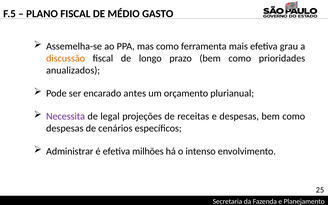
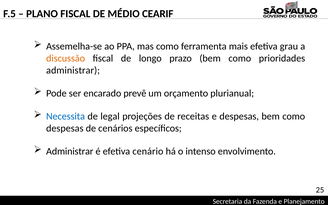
GASTO: GASTO -> CEARIF
anualizados at (73, 70): anualizados -> administrar
antes: antes -> prevê
Necessita colour: purple -> blue
milhões: milhões -> cenário
